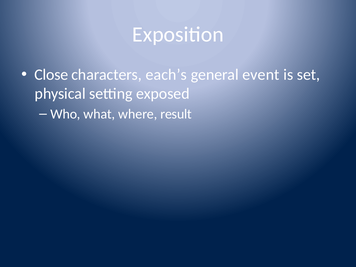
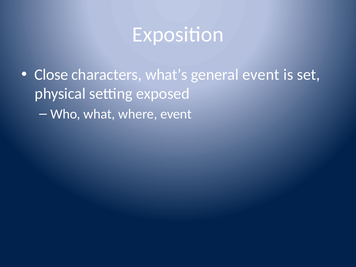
each’s: each’s -> what’s
where result: result -> event
